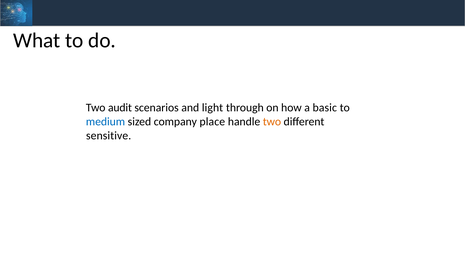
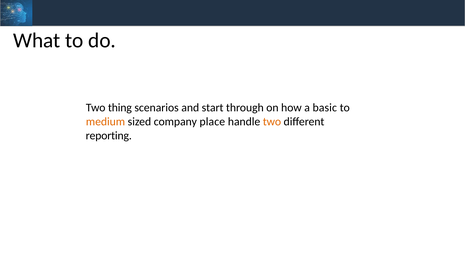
audit: audit -> thing
light: light -> start
medium colour: blue -> orange
sensitive: sensitive -> reporting
